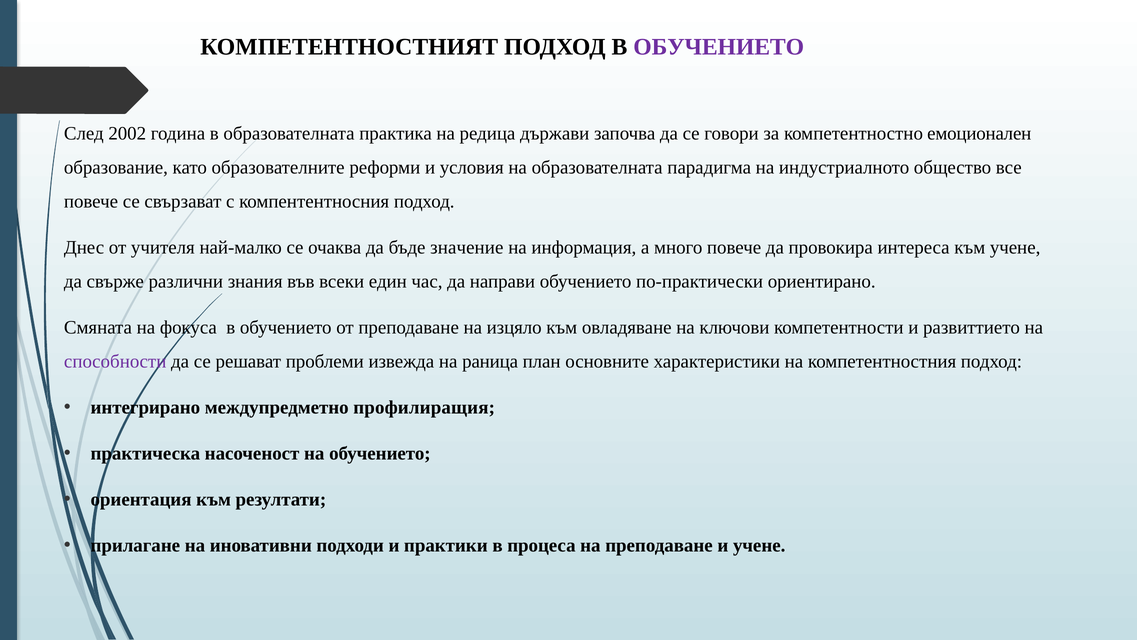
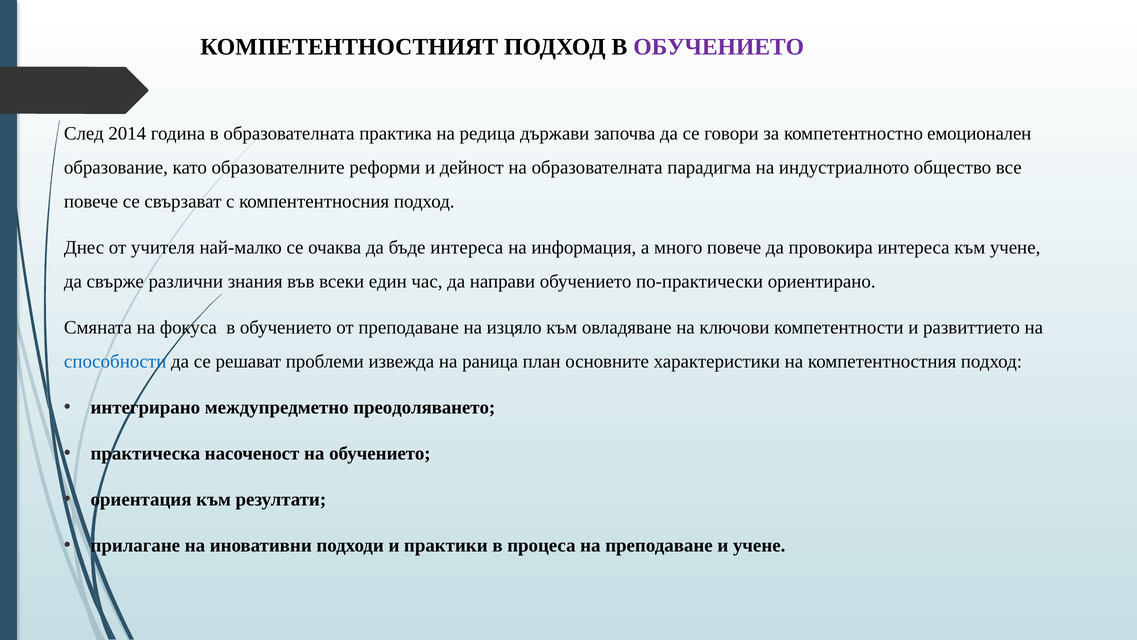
2002: 2002 -> 2014
условия: условия -> дейност
бъде значение: значение -> интереса
способности colour: purple -> blue
профилиращия: профилиращия -> преодоляването
